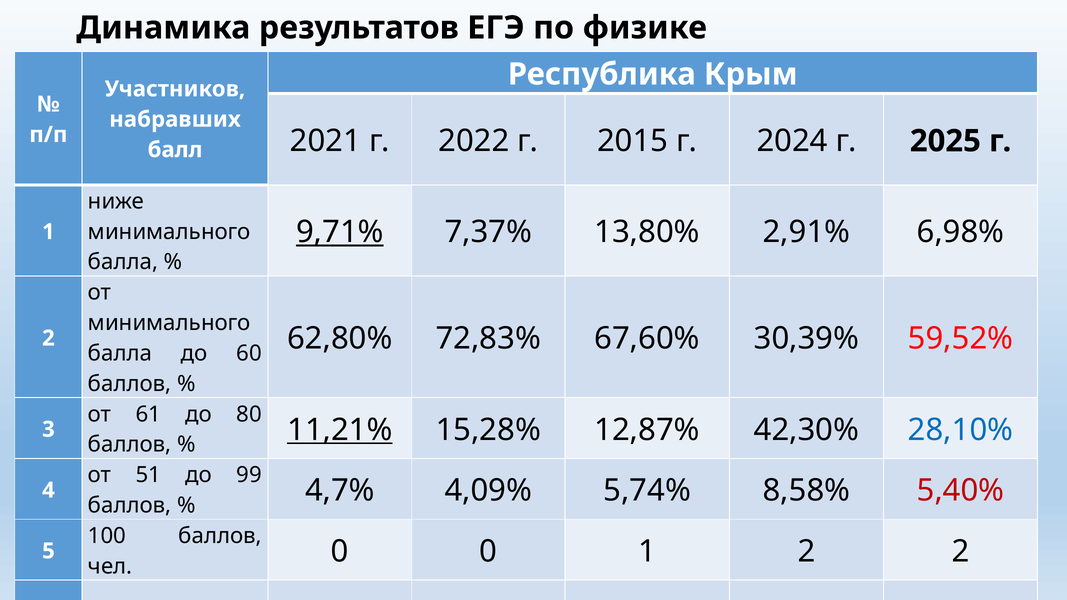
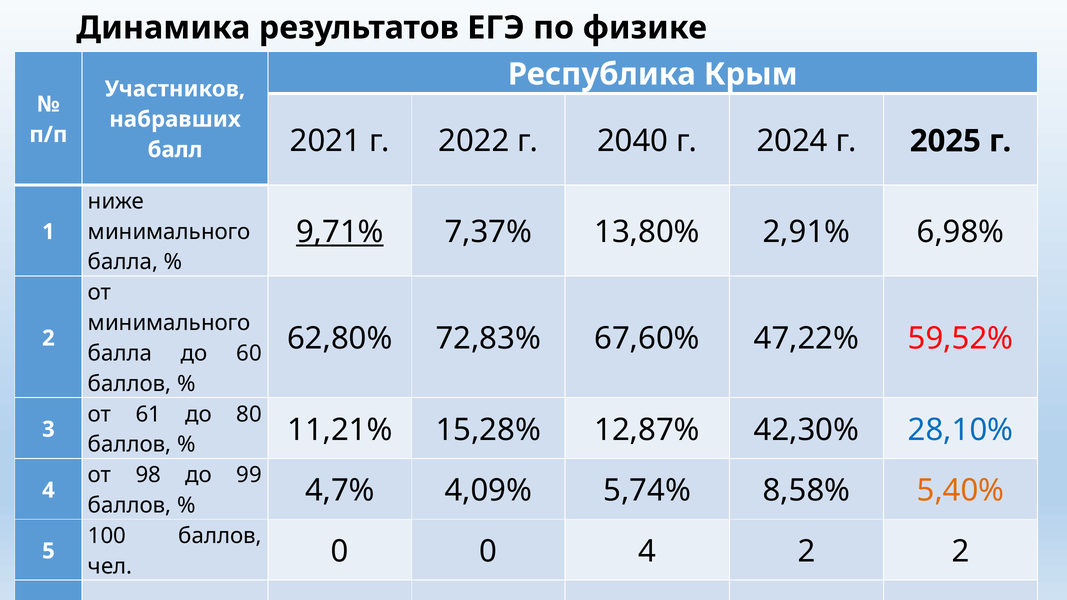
2015: 2015 -> 2040
30,39%: 30,39% -> 47,22%
11,21% underline: present -> none
51: 51 -> 98
5,40% colour: red -> orange
0 1: 1 -> 4
